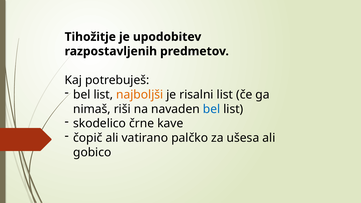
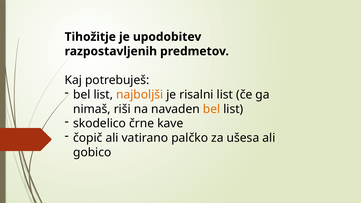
bel at (212, 109) colour: blue -> orange
